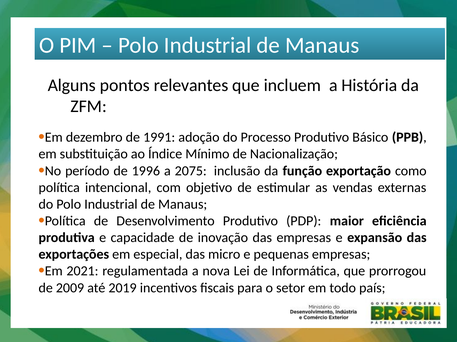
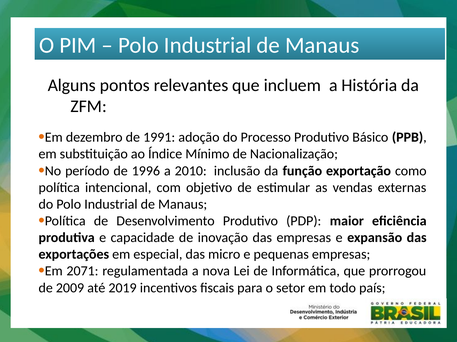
2075: 2075 -> 2010
2021: 2021 -> 2071
